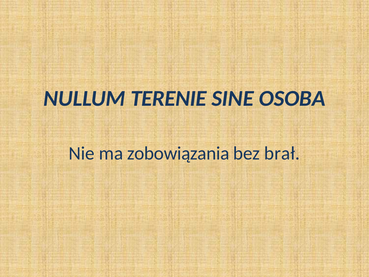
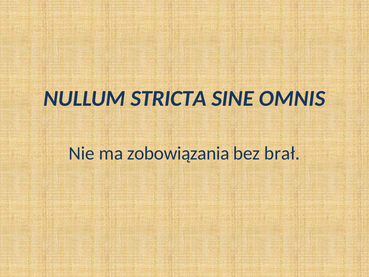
TERENIE: TERENIE -> STRICTA
OSOBA: OSOBA -> OMNIS
